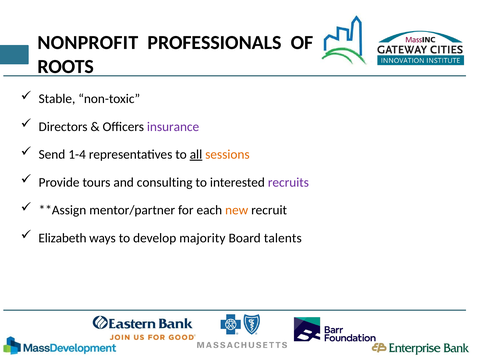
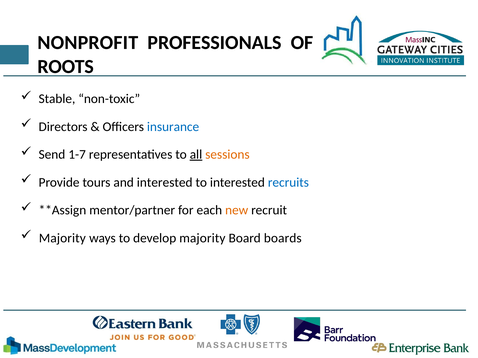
insurance colour: purple -> blue
1-4: 1-4 -> 1-7
and consulting: consulting -> interested
recruits colour: purple -> blue
Elizabeth at (62, 238): Elizabeth -> Majority
talents: talents -> boards
